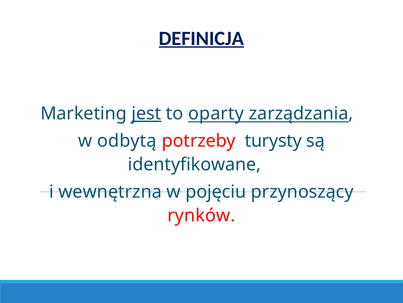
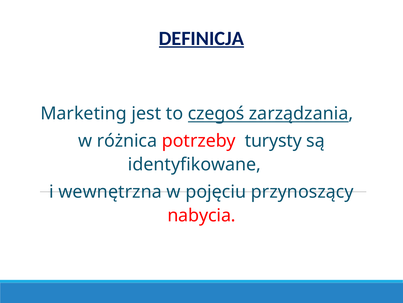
jest underline: present -> none
oparty: oparty -> czegoś
odbytą: odbytą -> różnica
rynków: rynków -> nabycia
